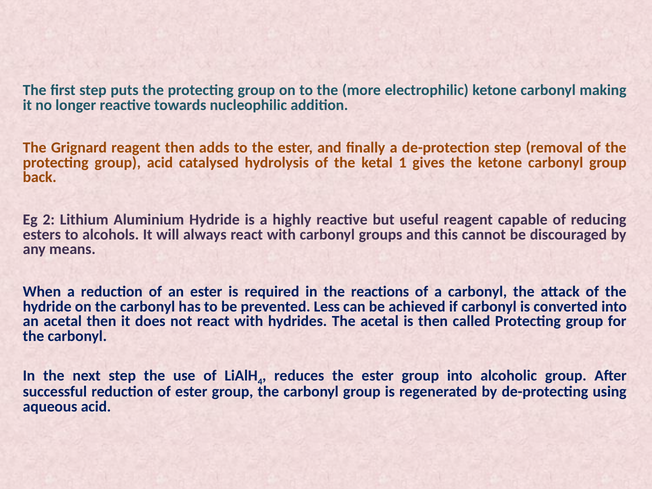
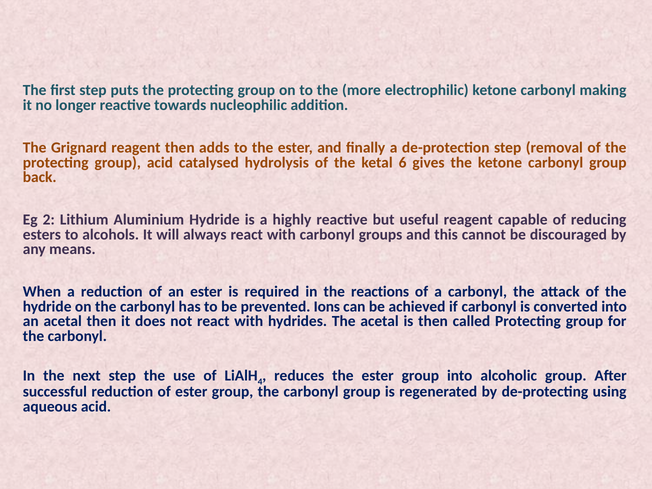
1: 1 -> 6
Less: Less -> Ions
